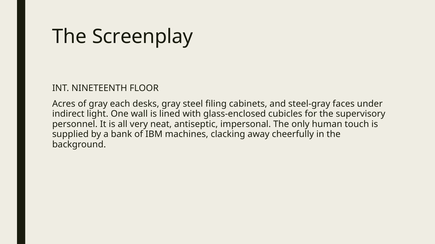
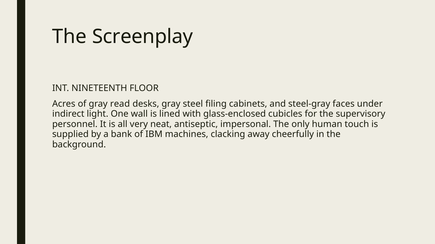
each: each -> read
